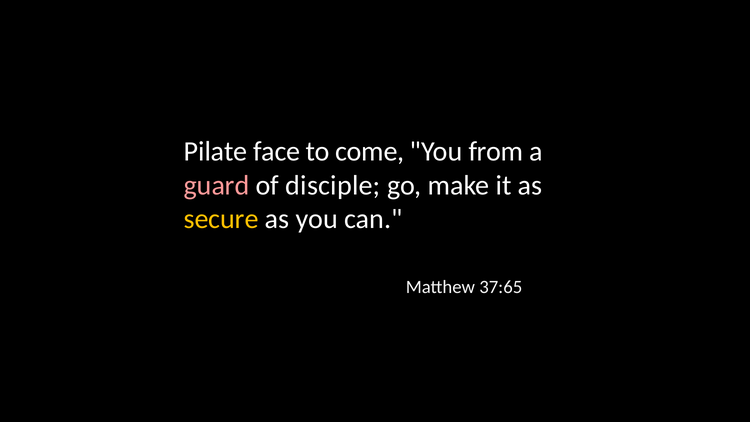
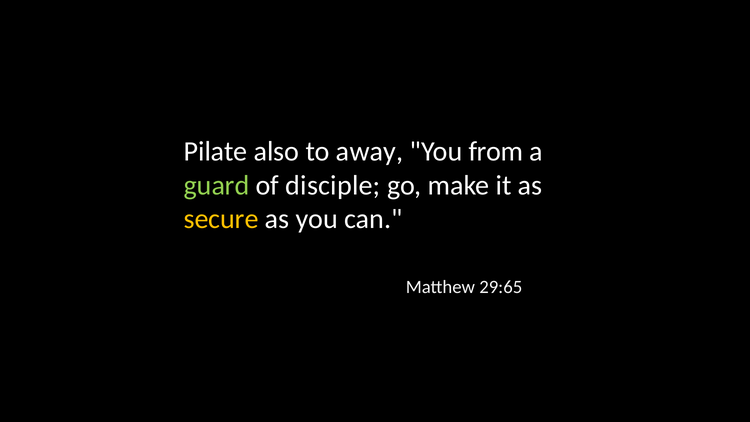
face: face -> also
come: come -> away
guard colour: pink -> light green
37:65: 37:65 -> 29:65
